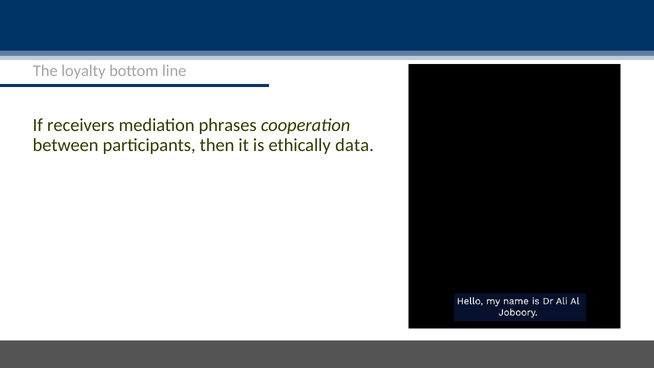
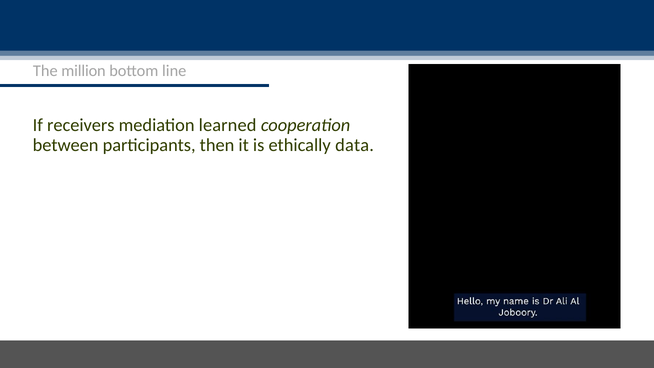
loyalty: loyalty -> million
phrases: phrases -> learned
